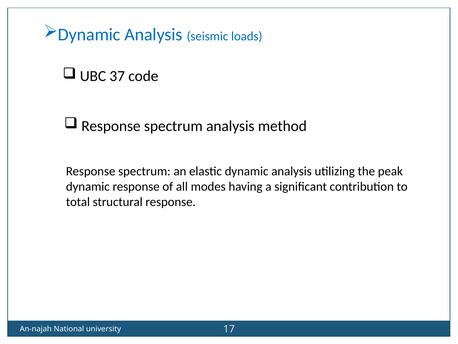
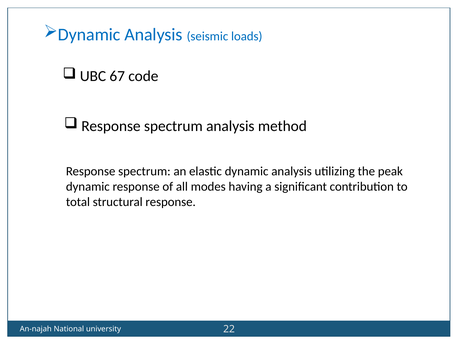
37: 37 -> 67
17: 17 -> 22
